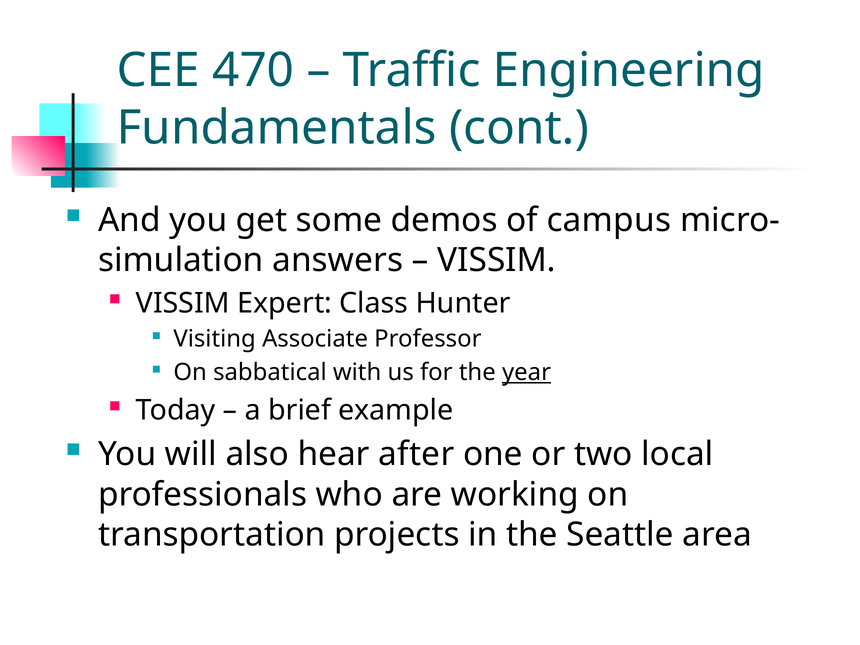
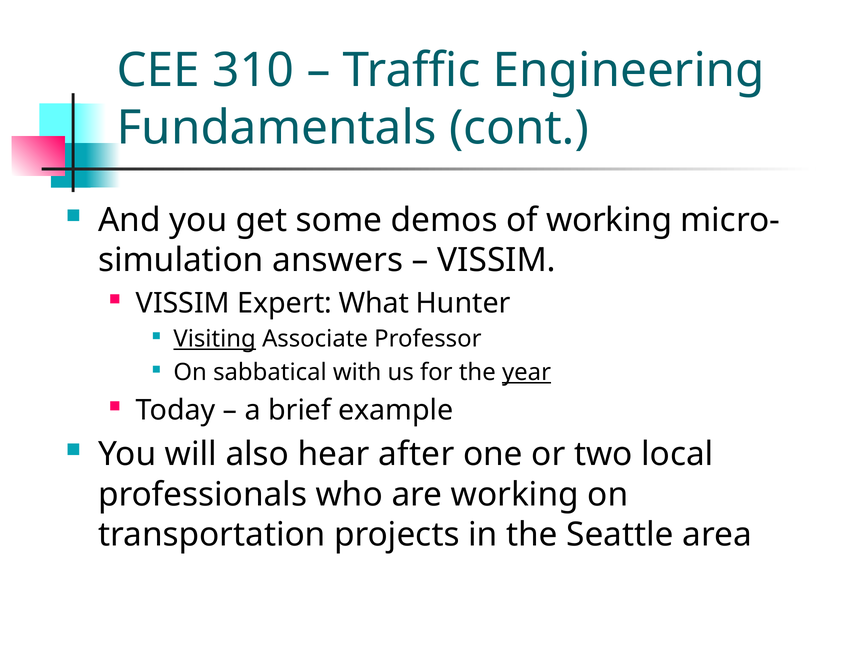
470: 470 -> 310
of campus: campus -> working
Class: Class -> What
Visiting underline: none -> present
